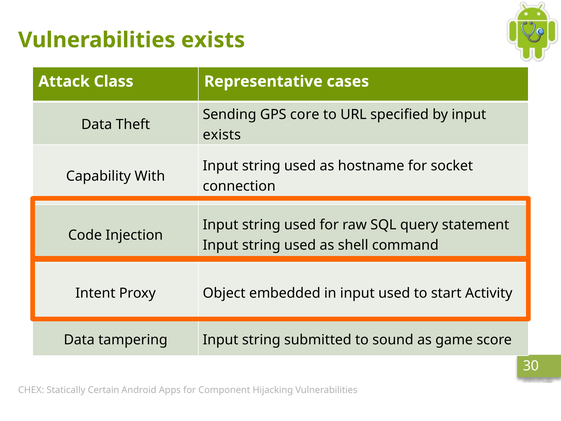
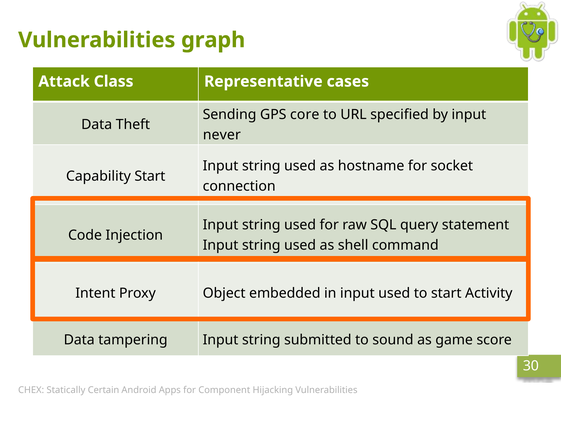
Vulnerabilities exists: exists -> graph
exists at (222, 135): exists -> never
Capability With: With -> Start
